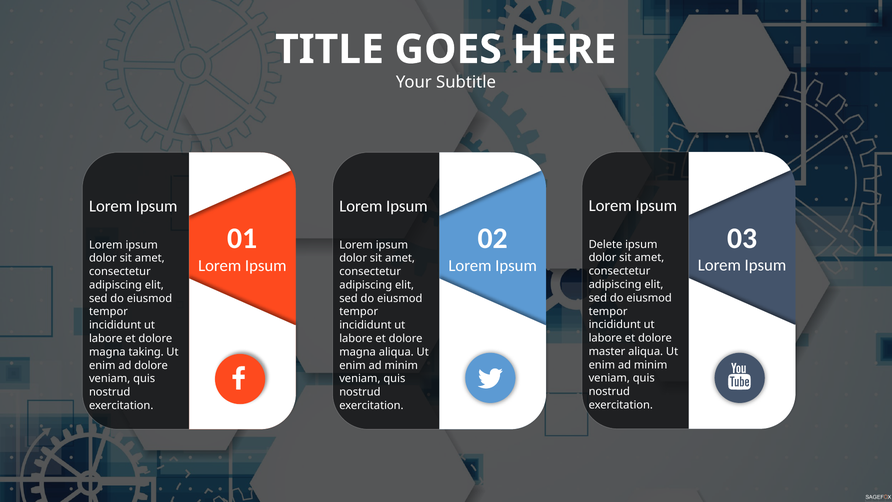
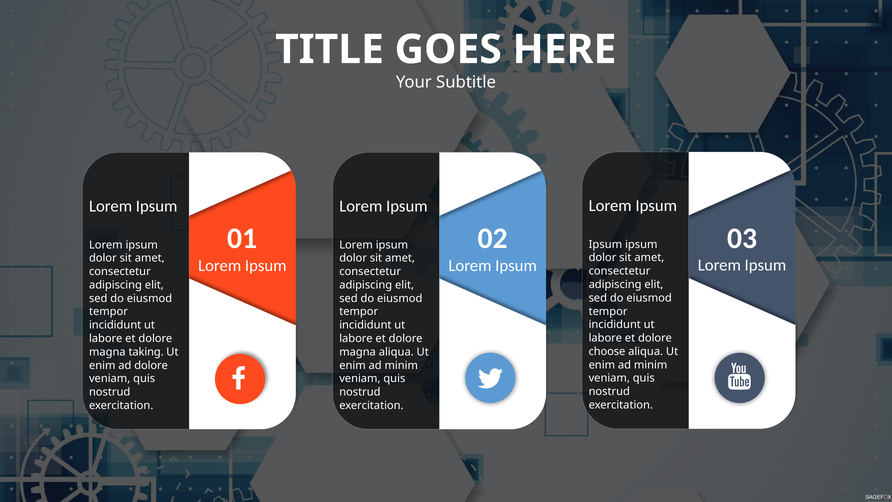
Delete at (605, 244): Delete -> Ipsum
master: master -> choose
